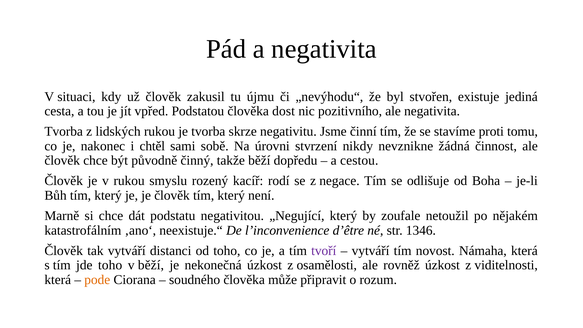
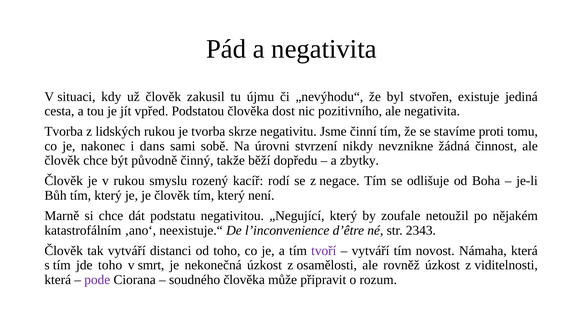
chtěl: chtěl -> dans
cestou: cestou -> zbytky
1346: 1346 -> 2343
v běží: běží -> smrt
pode colour: orange -> purple
